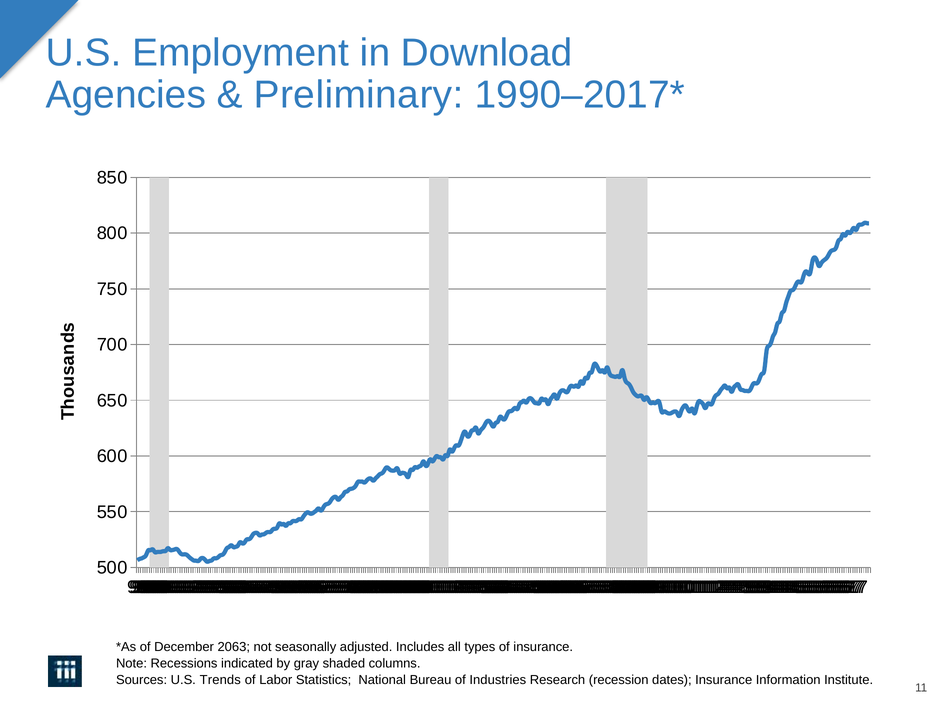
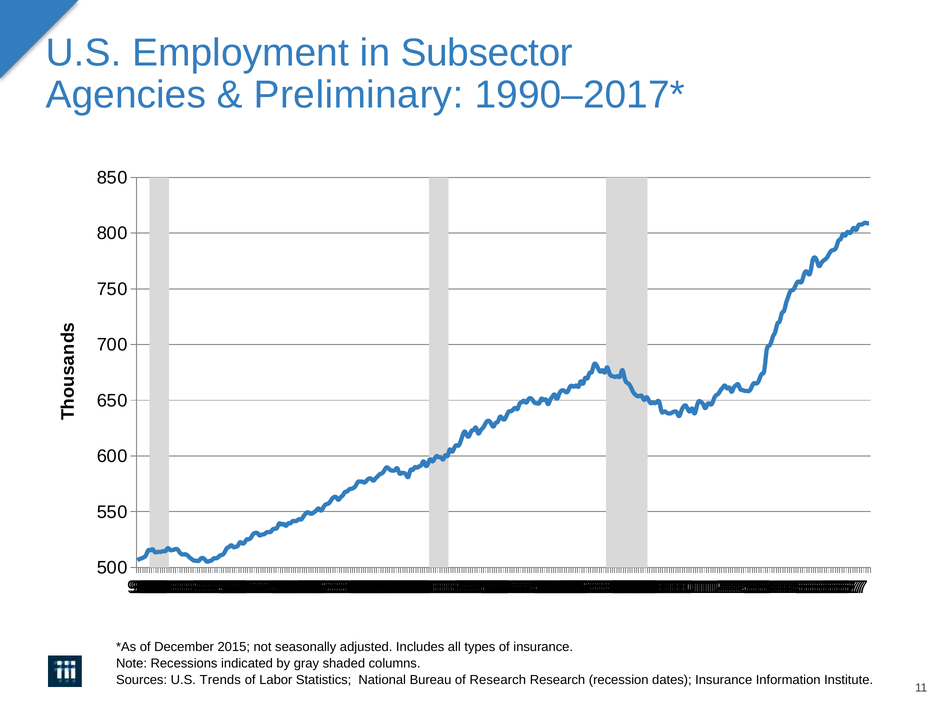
Download: Download -> Subsector
2063: 2063 -> 2015
of Industries: Industries -> Research
